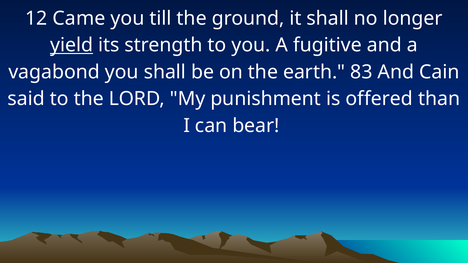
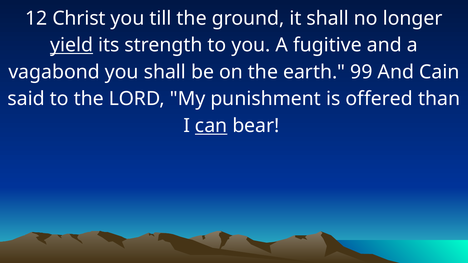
Came: Came -> Christ
83: 83 -> 99
can underline: none -> present
